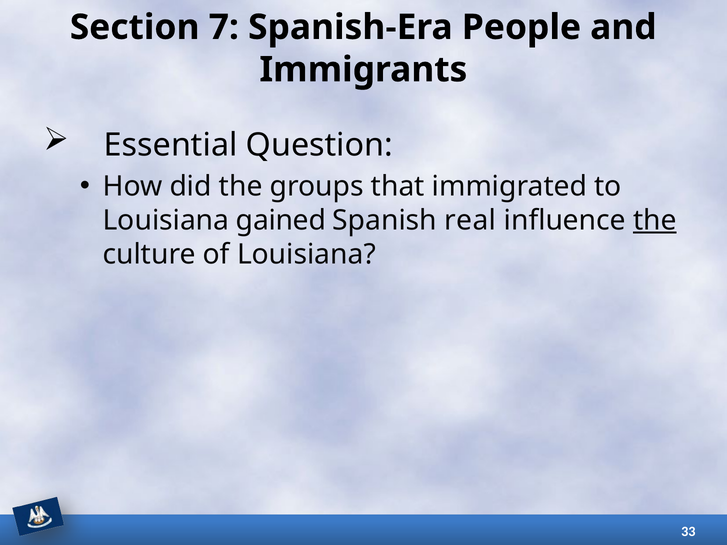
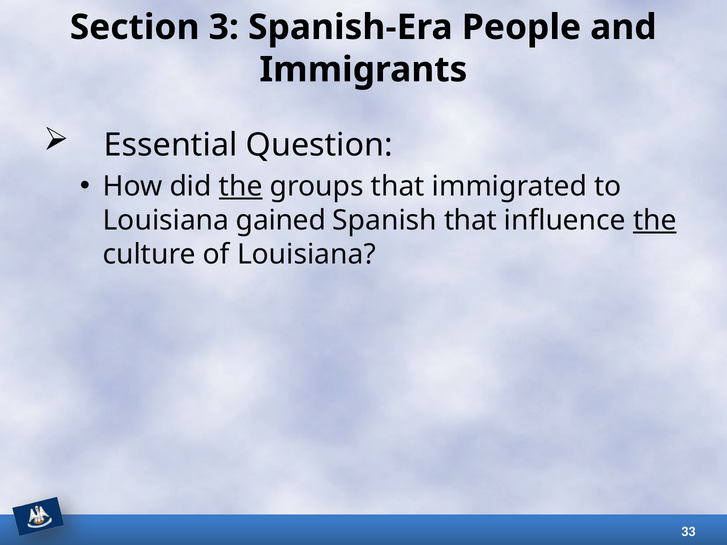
7: 7 -> 3
the at (241, 186) underline: none -> present
Spanish real: real -> that
